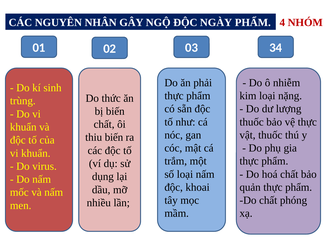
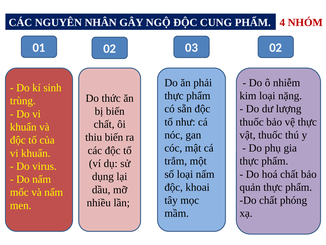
NGÀY: NGÀY -> CUNG
03 34: 34 -> 02
